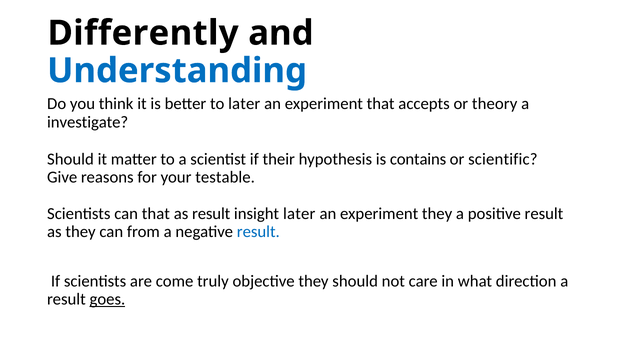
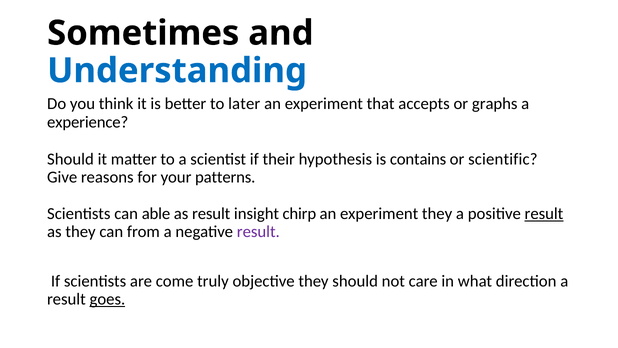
Differently: Differently -> Sometimes
theory: theory -> graphs
investigate: investigate -> experience
testable: testable -> patterns
can that: that -> able
insight later: later -> chirp
result at (544, 214) underline: none -> present
result at (258, 232) colour: blue -> purple
